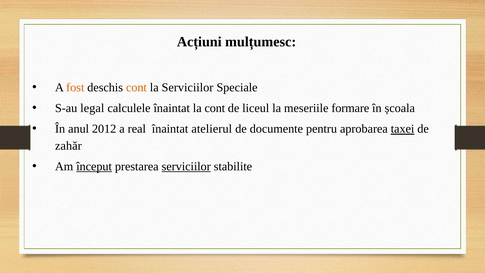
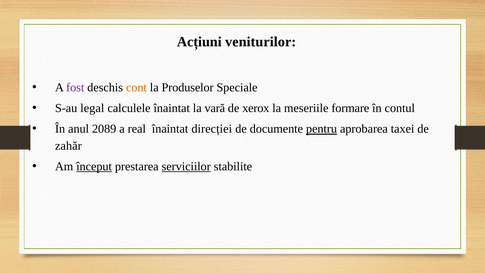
mulțumesc: mulțumesc -> veniturilor
fost colour: orange -> purple
la Serviciilor: Serviciilor -> Produselor
la cont: cont -> vară
liceul: liceul -> xerox
școala: școala -> contul
2012: 2012 -> 2089
atelierul: atelierul -> direcției
pentru underline: none -> present
taxei underline: present -> none
